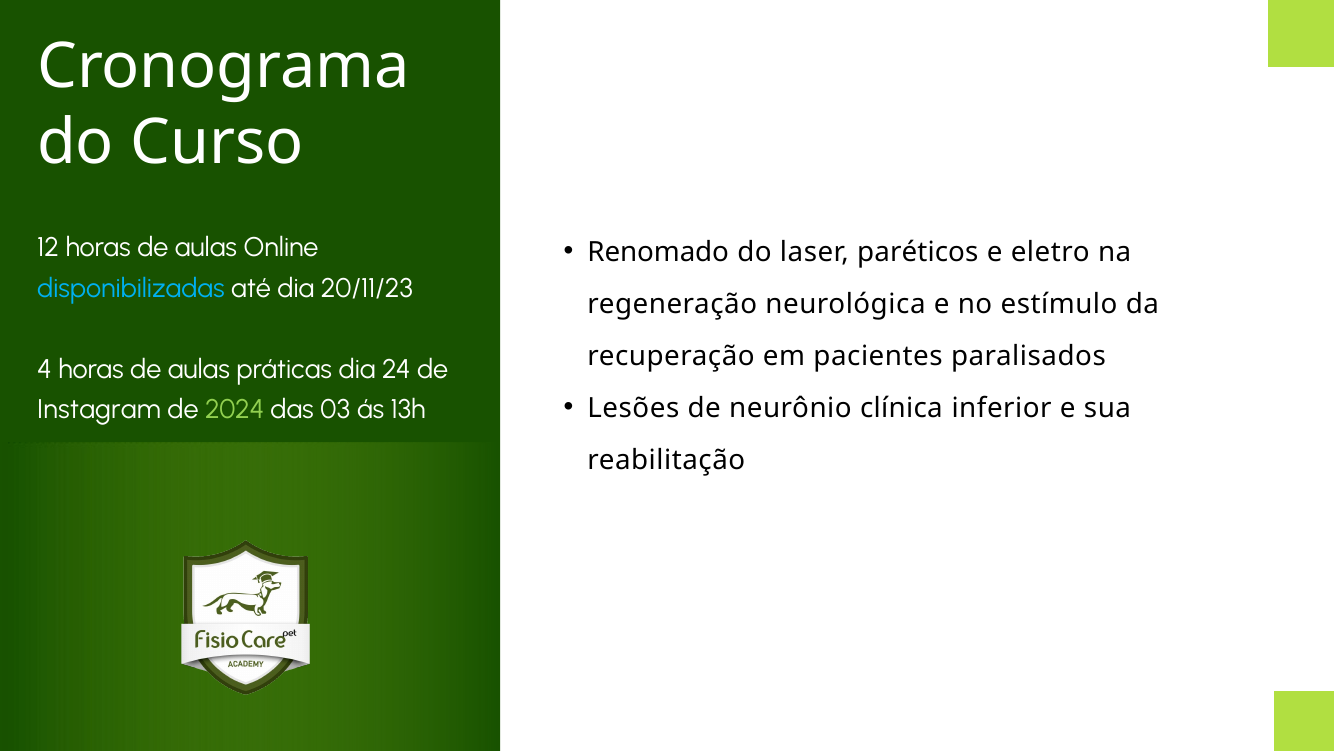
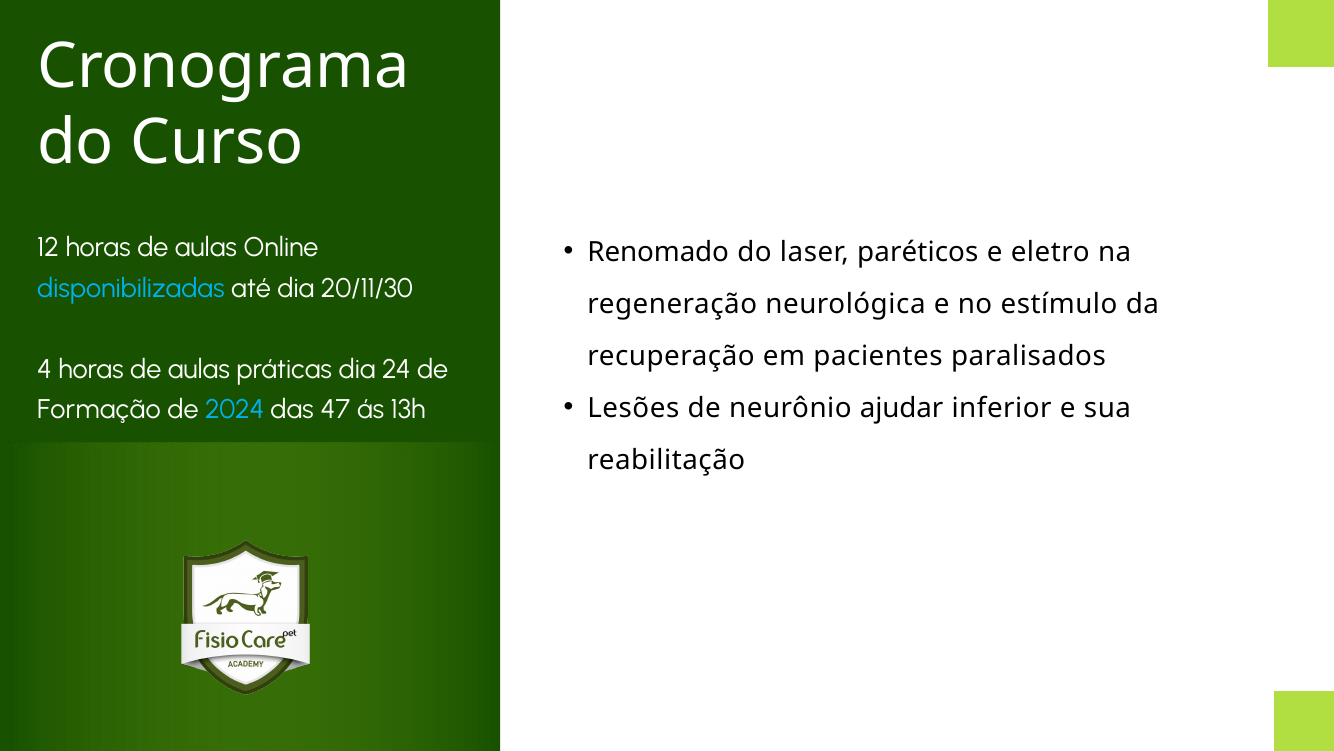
20/11/23: 20/11/23 -> 20/11/30
clínica: clínica -> ajudar
Instagram: Instagram -> Formação
2024 colour: light green -> light blue
03: 03 -> 47
